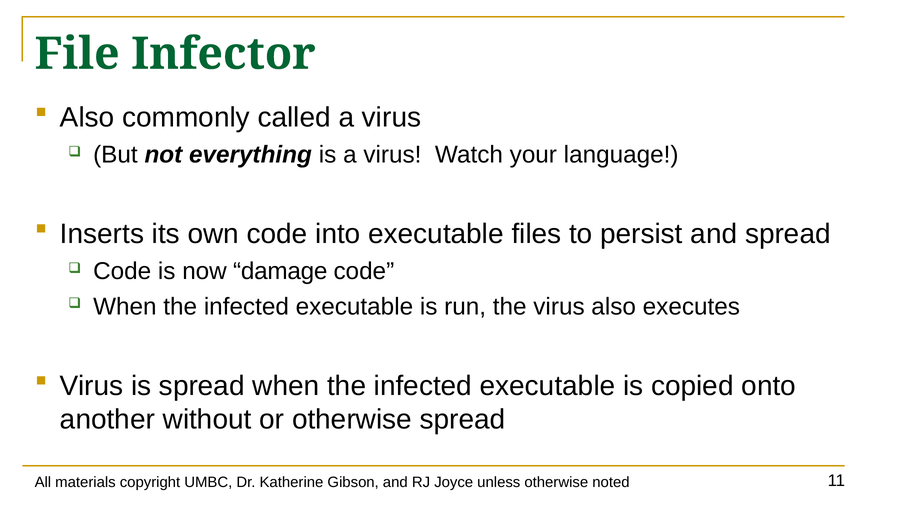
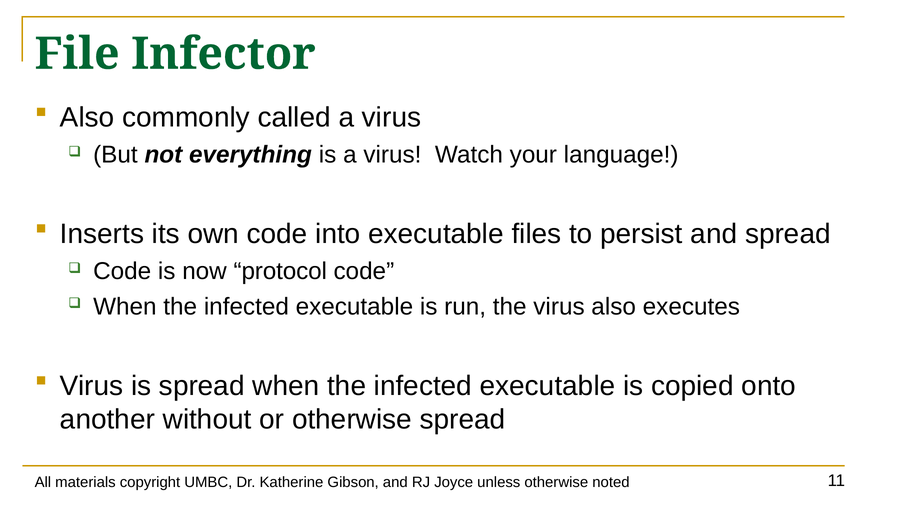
damage: damage -> protocol
